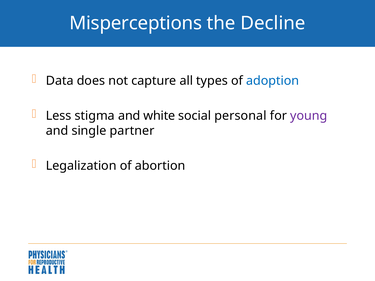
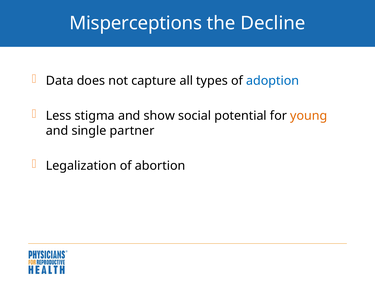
white: white -> show
personal: personal -> potential
young colour: purple -> orange
